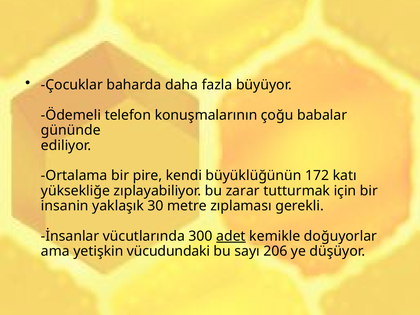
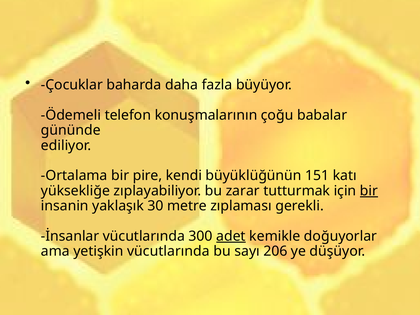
172: 172 -> 151
bir at (369, 191) underline: none -> present
yetişkin vücudundaki: vücudundaki -> vücutlarında
